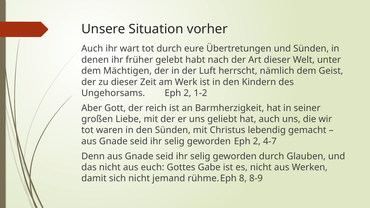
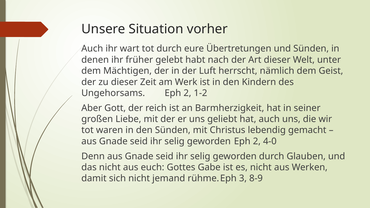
4-7: 4-7 -> 4-0
8: 8 -> 3
